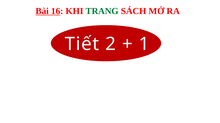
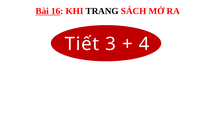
TRANG colour: green -> black
2: 2 -> 3
1: 1 -> 4
